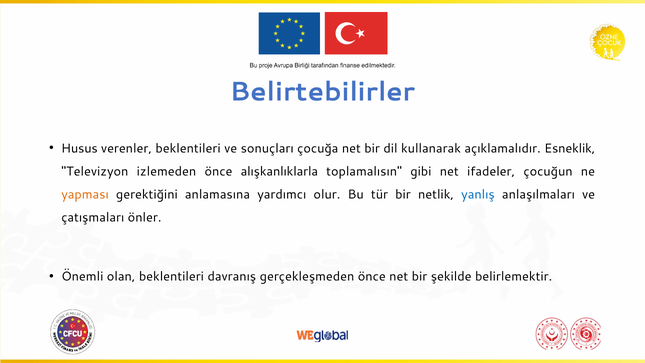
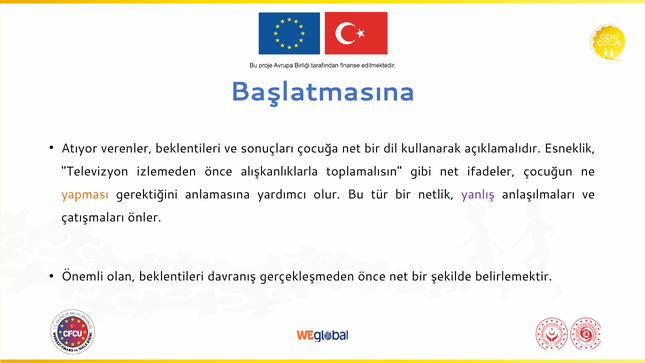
Belirtebilirler: Belirtebilirler -> Başlatmasına
Husus: Husus -> Atıyor
yanlış colour: blue -> purple
